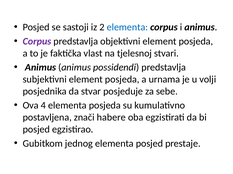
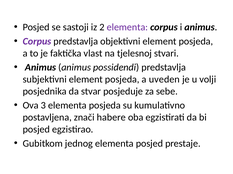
elementa at (127, 27) colour: blue -> purple
urnama: urnama -> uveden
4: 4 -> 3
